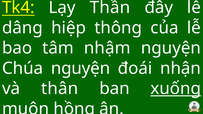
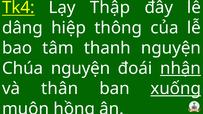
Thần: Thần -> Thập
nhậm: nhậm -> thanh
nhận underline: none -> present
